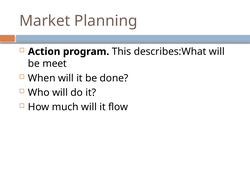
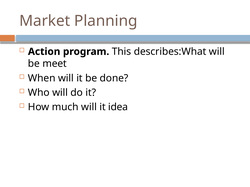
flow: flow -> idea
